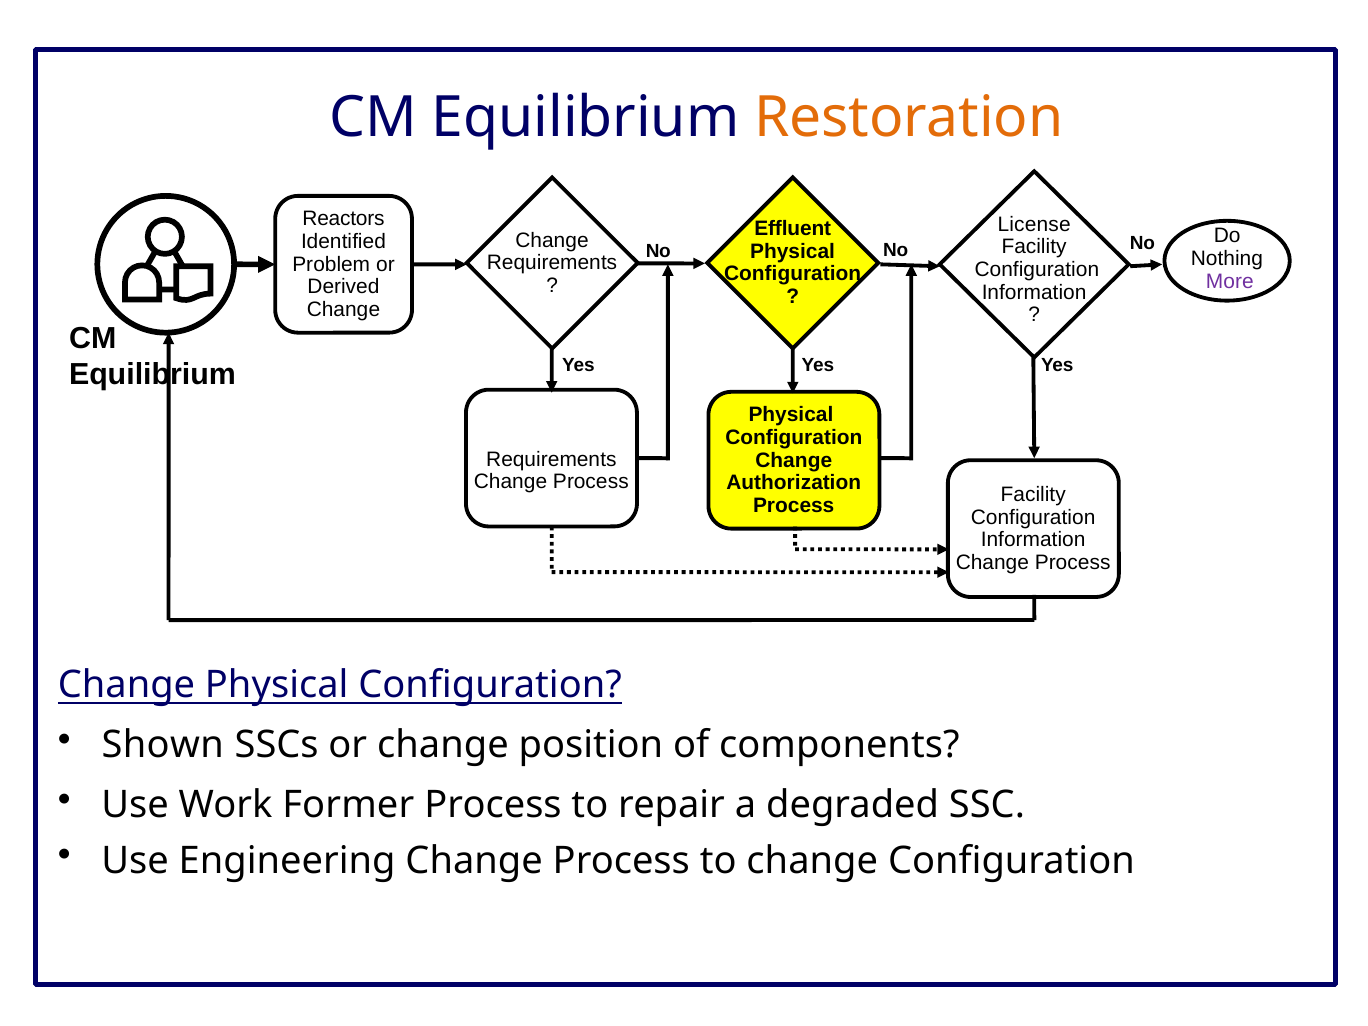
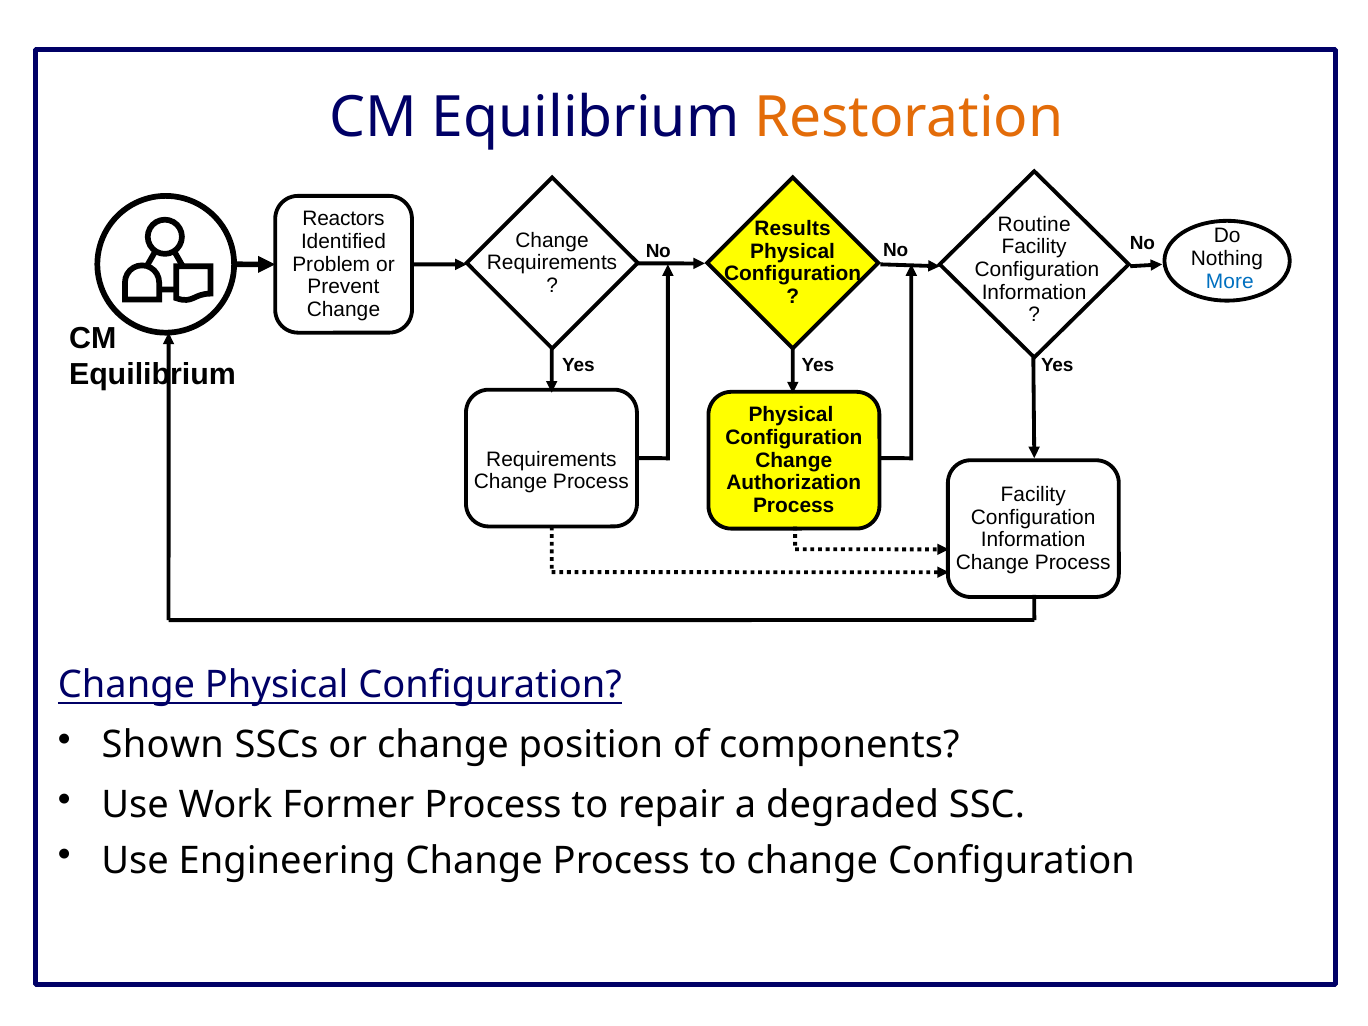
License: License -> Routine
Effluent: Effluent -> Results
More colour: purple -> blue
Derived: Derived -> Prevent
